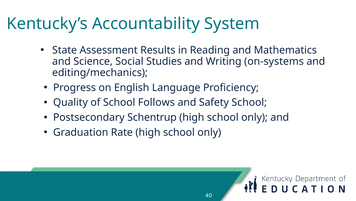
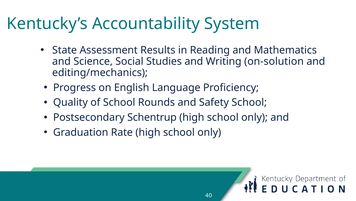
on-systems: on-systems -> on-solution
Follows: Follows -> Rounds
